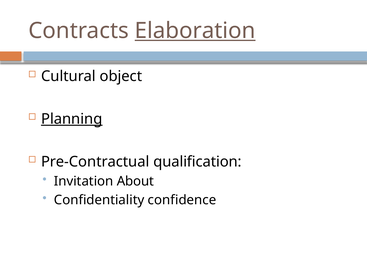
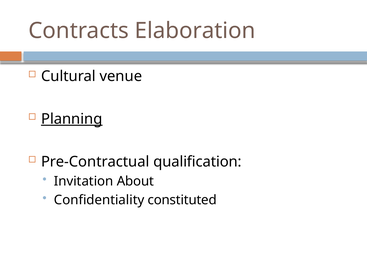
Elaboration underline: present -> none
object: object -> venue
confidence: confidence -> constituted
